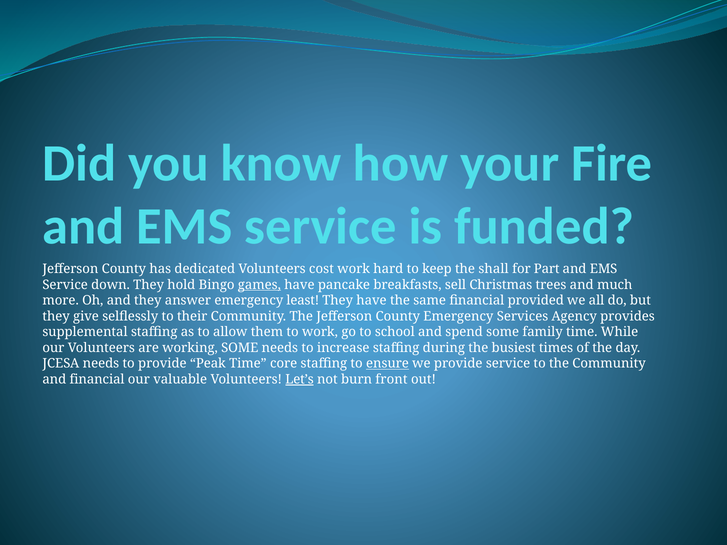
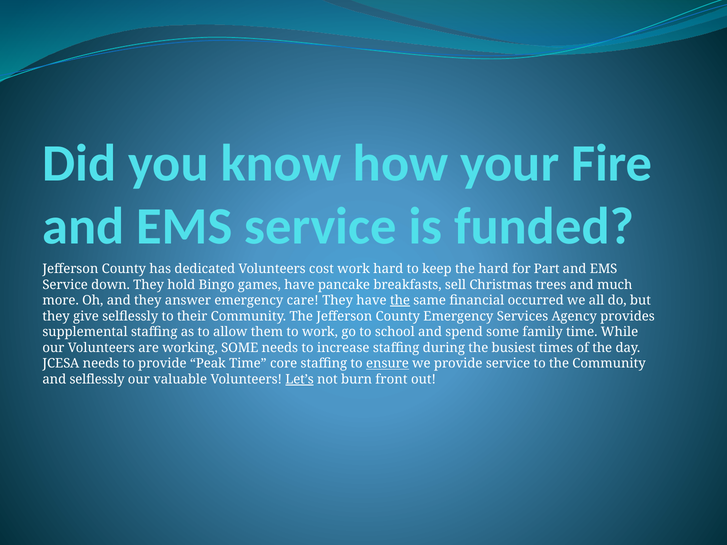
the shall: shall -> hard
games underline: present -> none
least: least -> care
the at (400, 301) underline: none -> present
provided: provided -> occurred
and financial: financial -> selflessly
